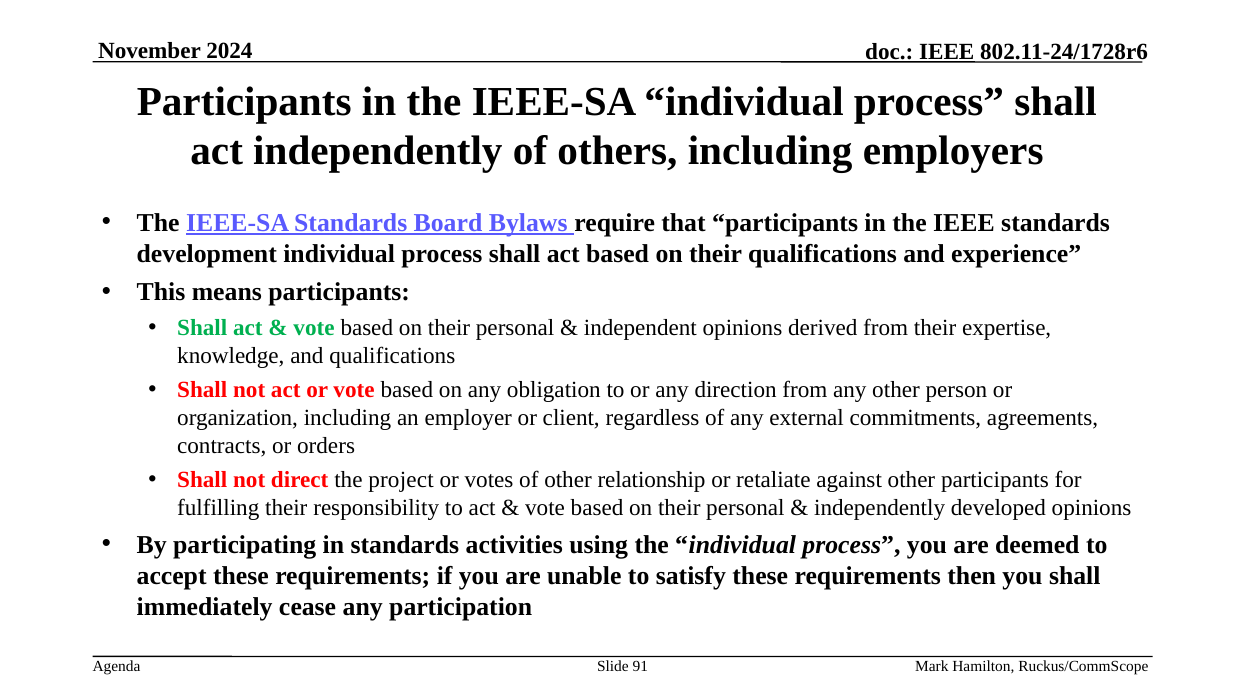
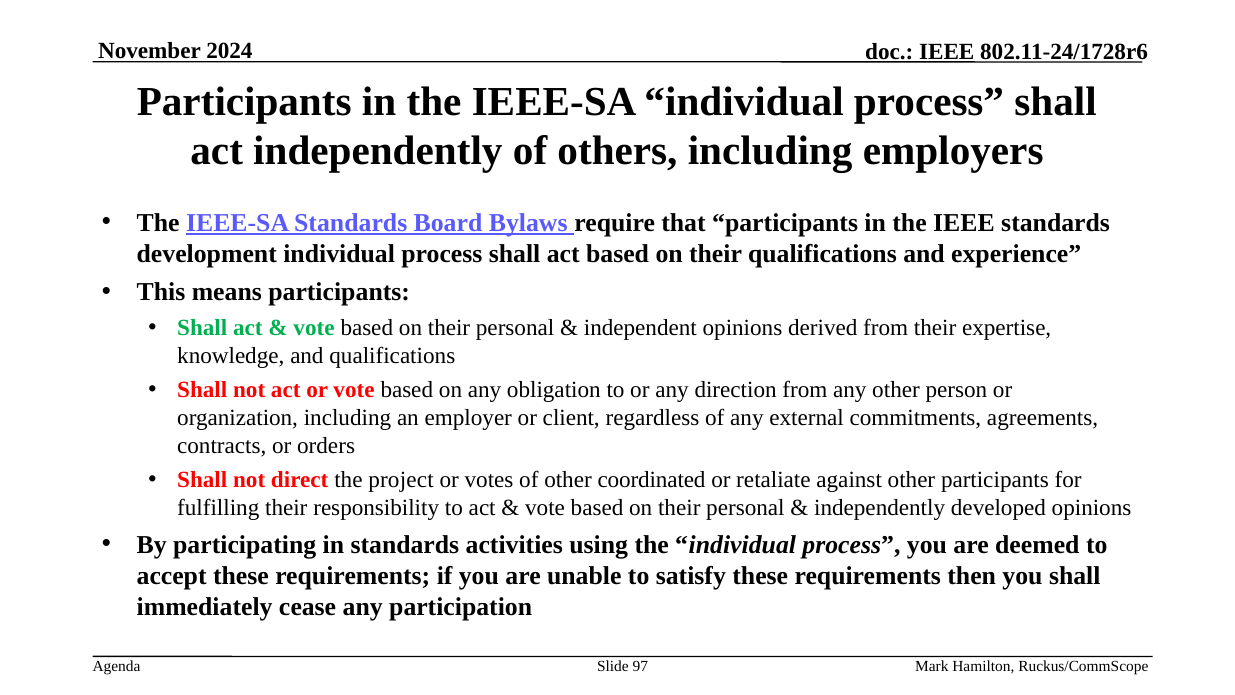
relationship: relationship -> coordinated
91: 91 -> 97
